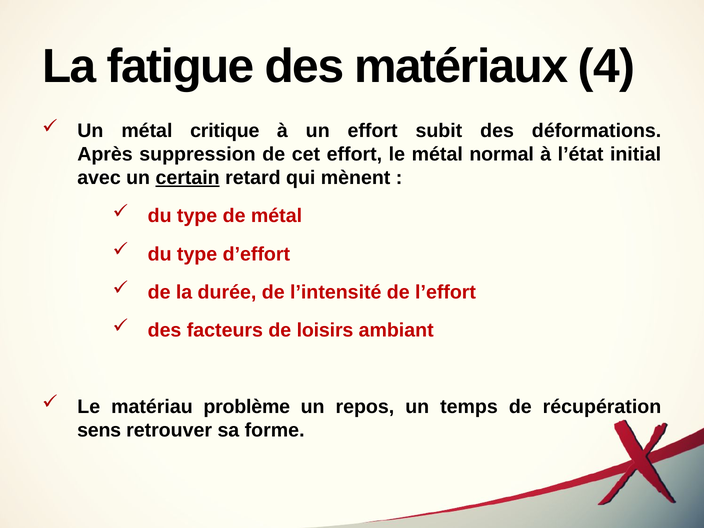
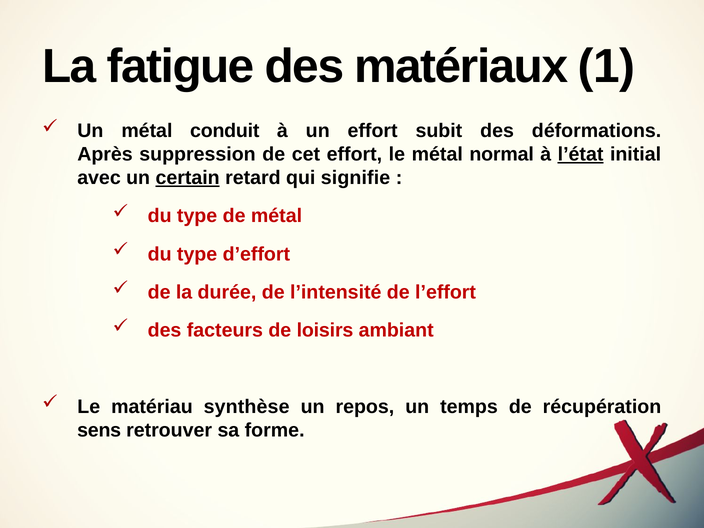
4: 4 -> 1
critique: critique -> conduit
l’état underline: none -> present
mènent: mènent -> signifie
problème: problème -> synthèse
